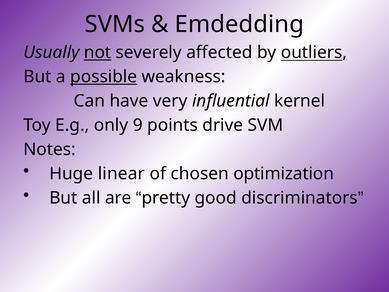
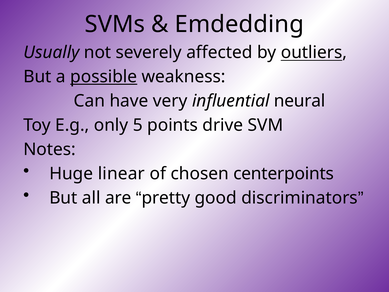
not underline: present -> none
kernel: kernel -> neural
9: 9 -> 5
optimization: optimization -> centerpoints
